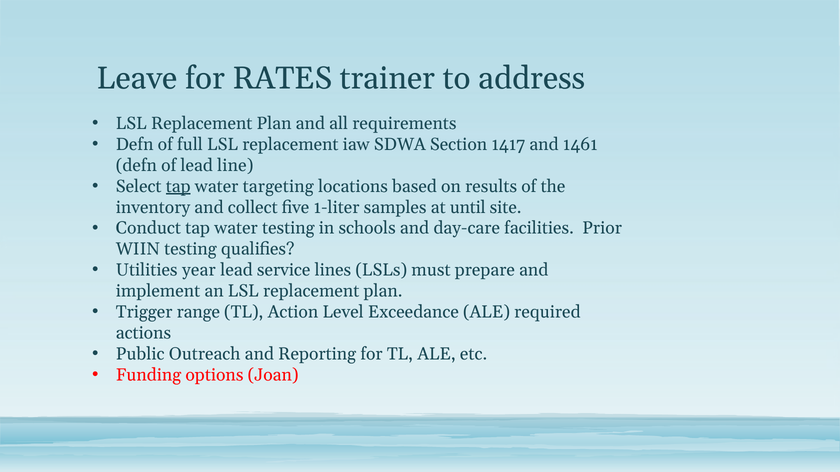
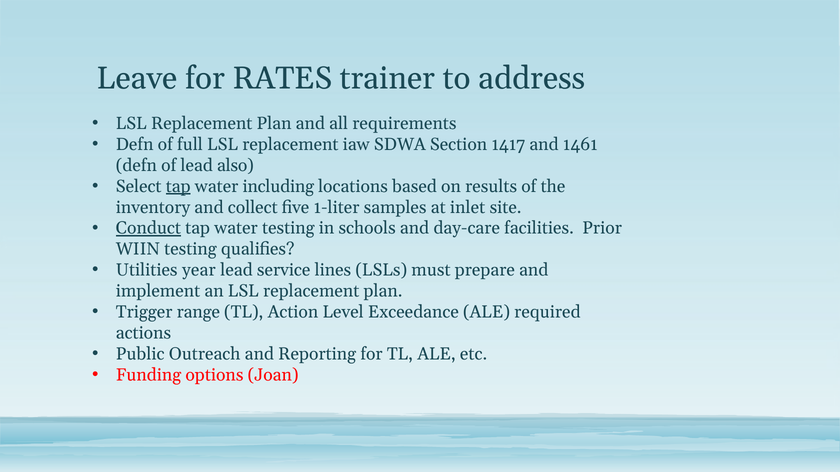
line: line -> also
targeting: targeting -> including
until: until -> inlet
Conduct underline: none -> present
